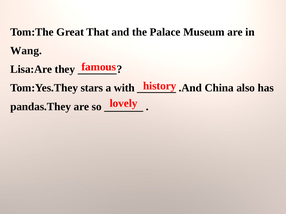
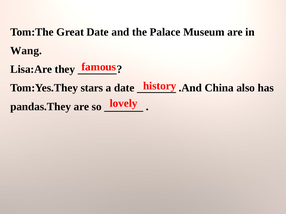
Great That: That -> Date
a with: with -> date
